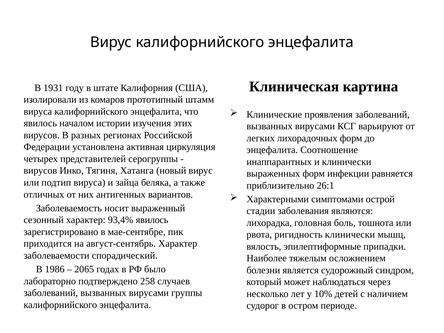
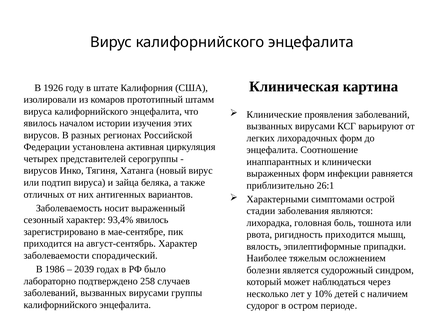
1931: 1931 -> 1926
ригидность клинически: клинически -> приходится
2065: 2065 -> 2039
